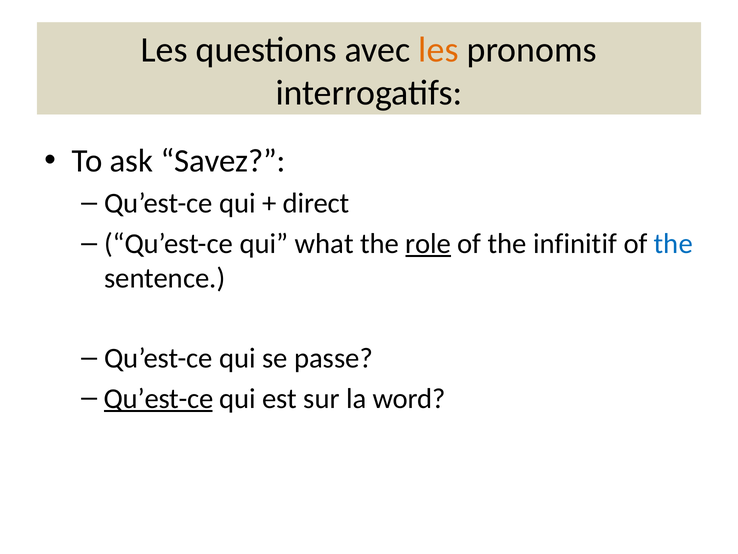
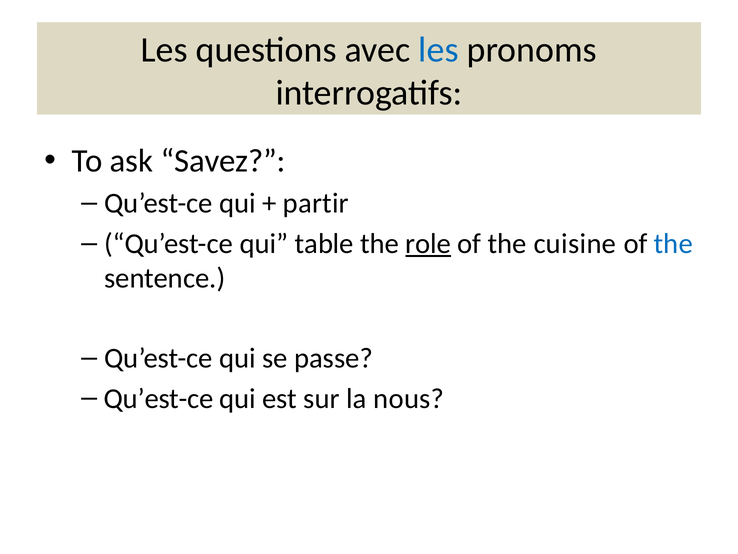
les at (438, 50) colour: orange -> blue
direct: direct -> partir
what: what -> table
infinitif: infinitif -> cuisine
Qu’est-ce at (159, 398) underline: present -> none
word: word -> nous
